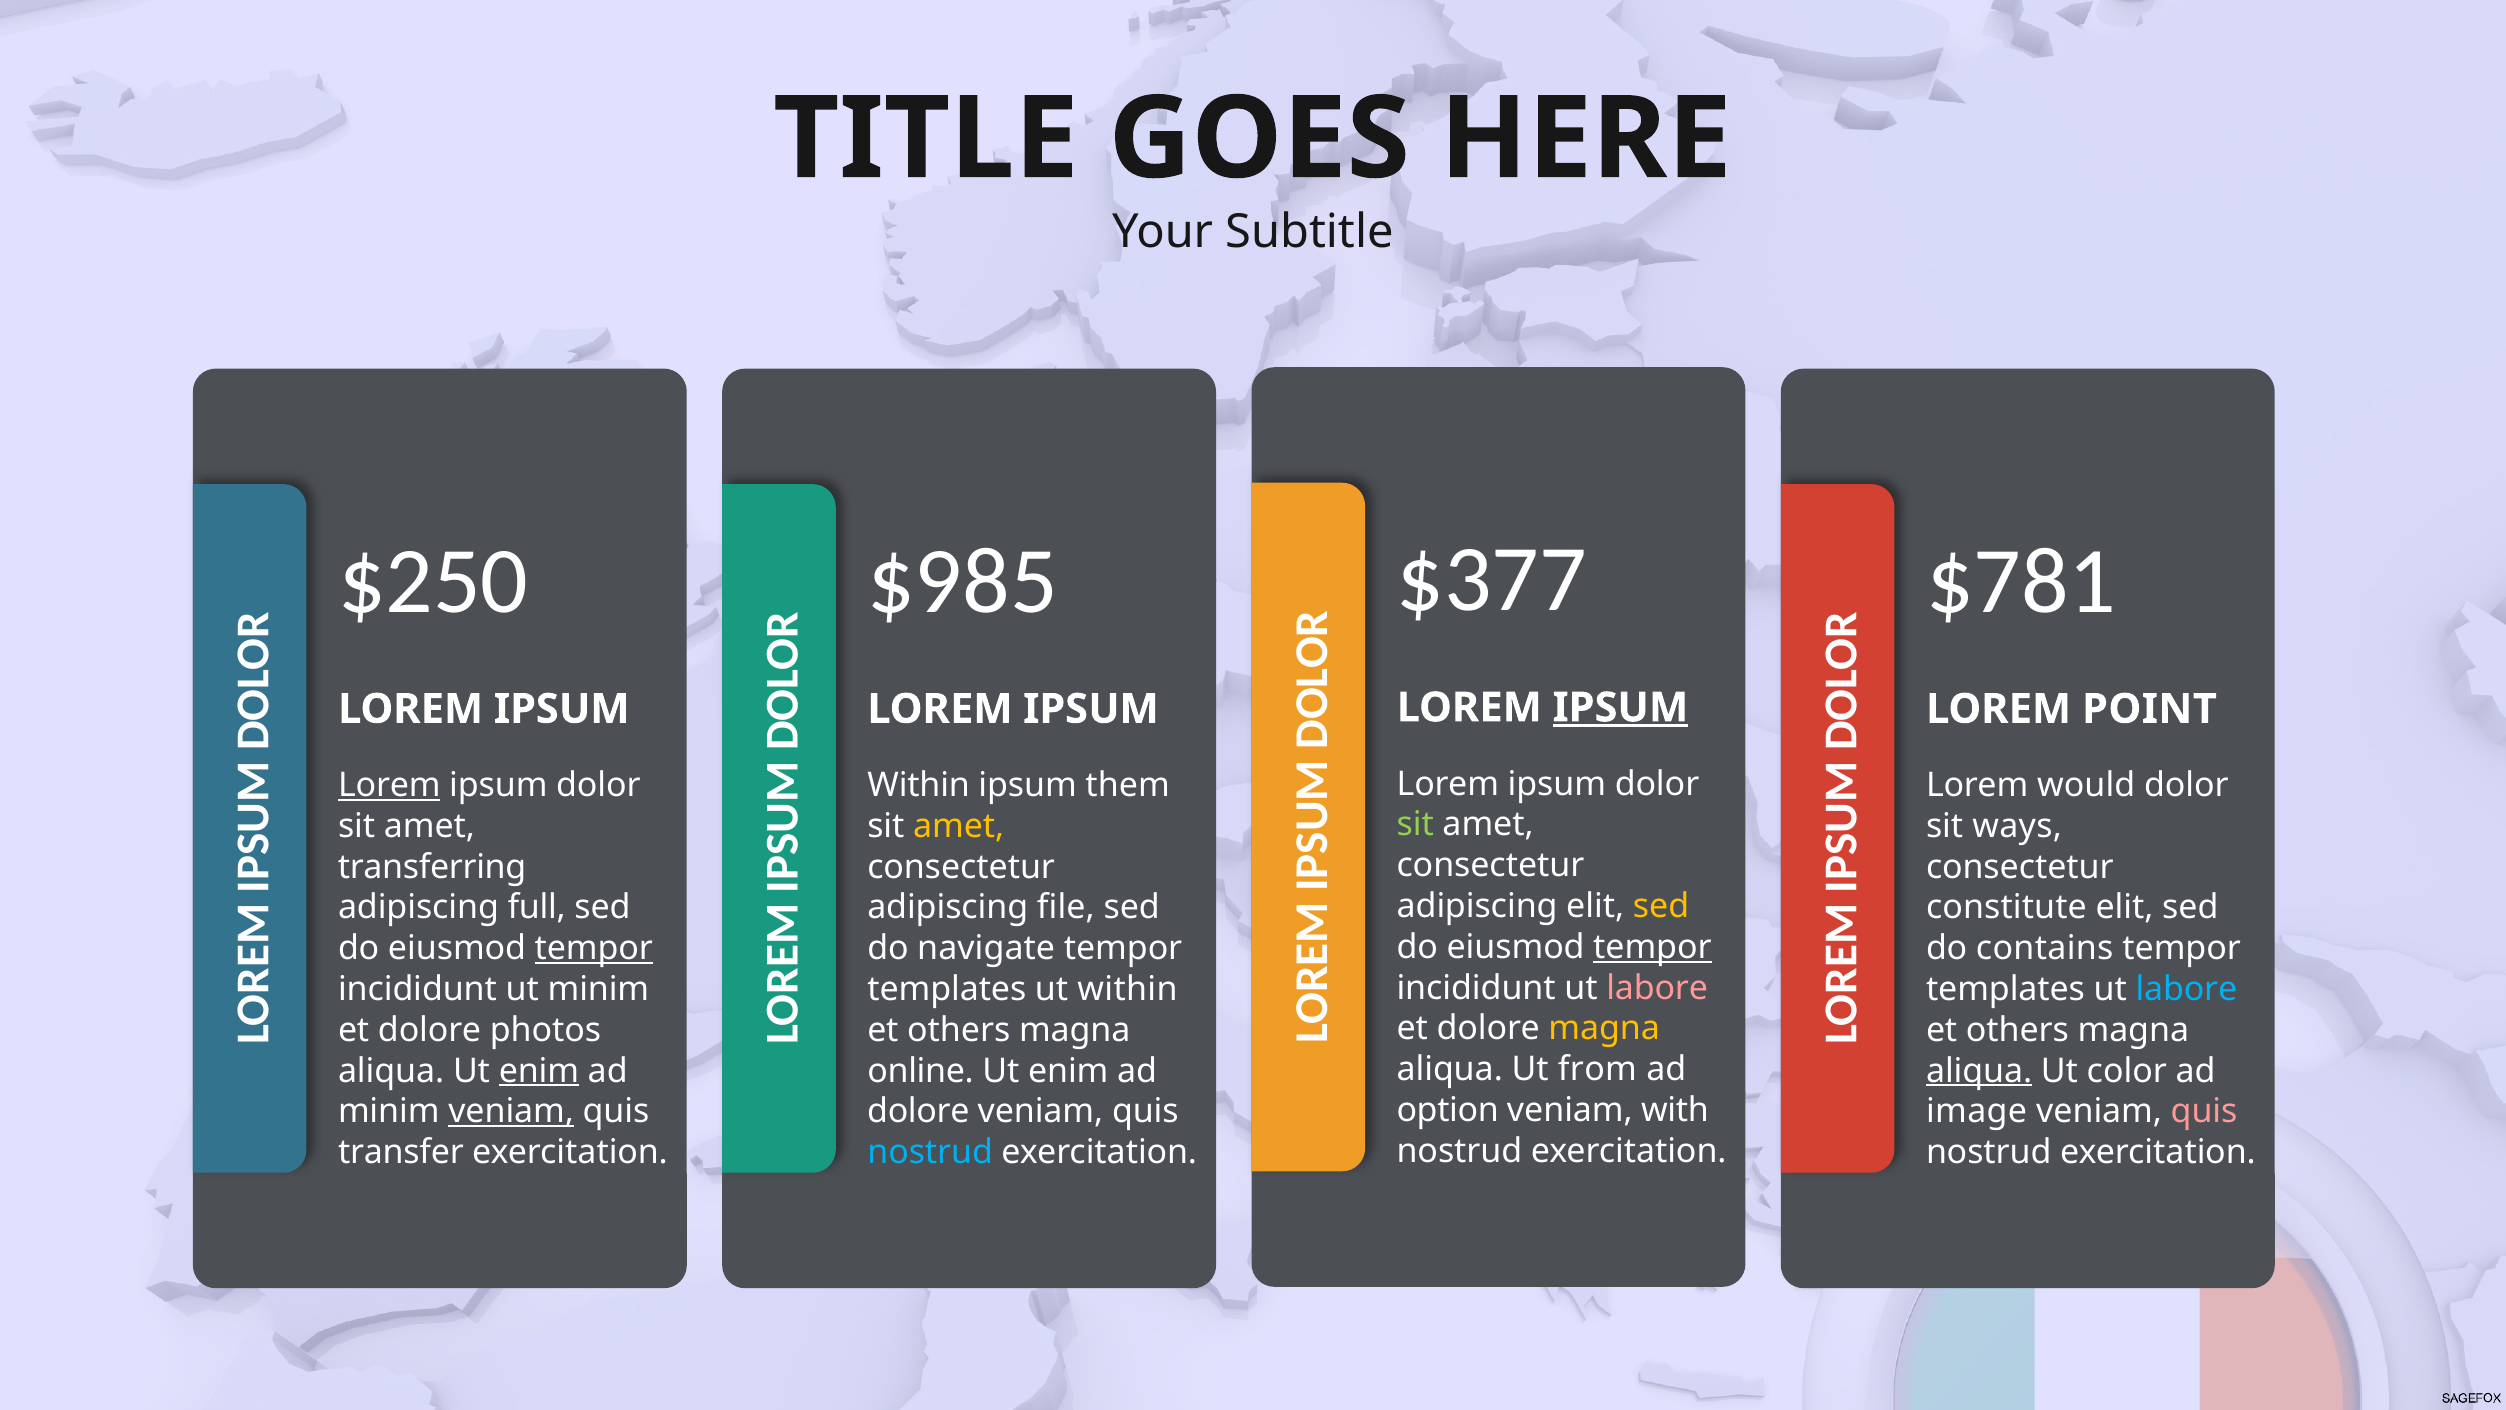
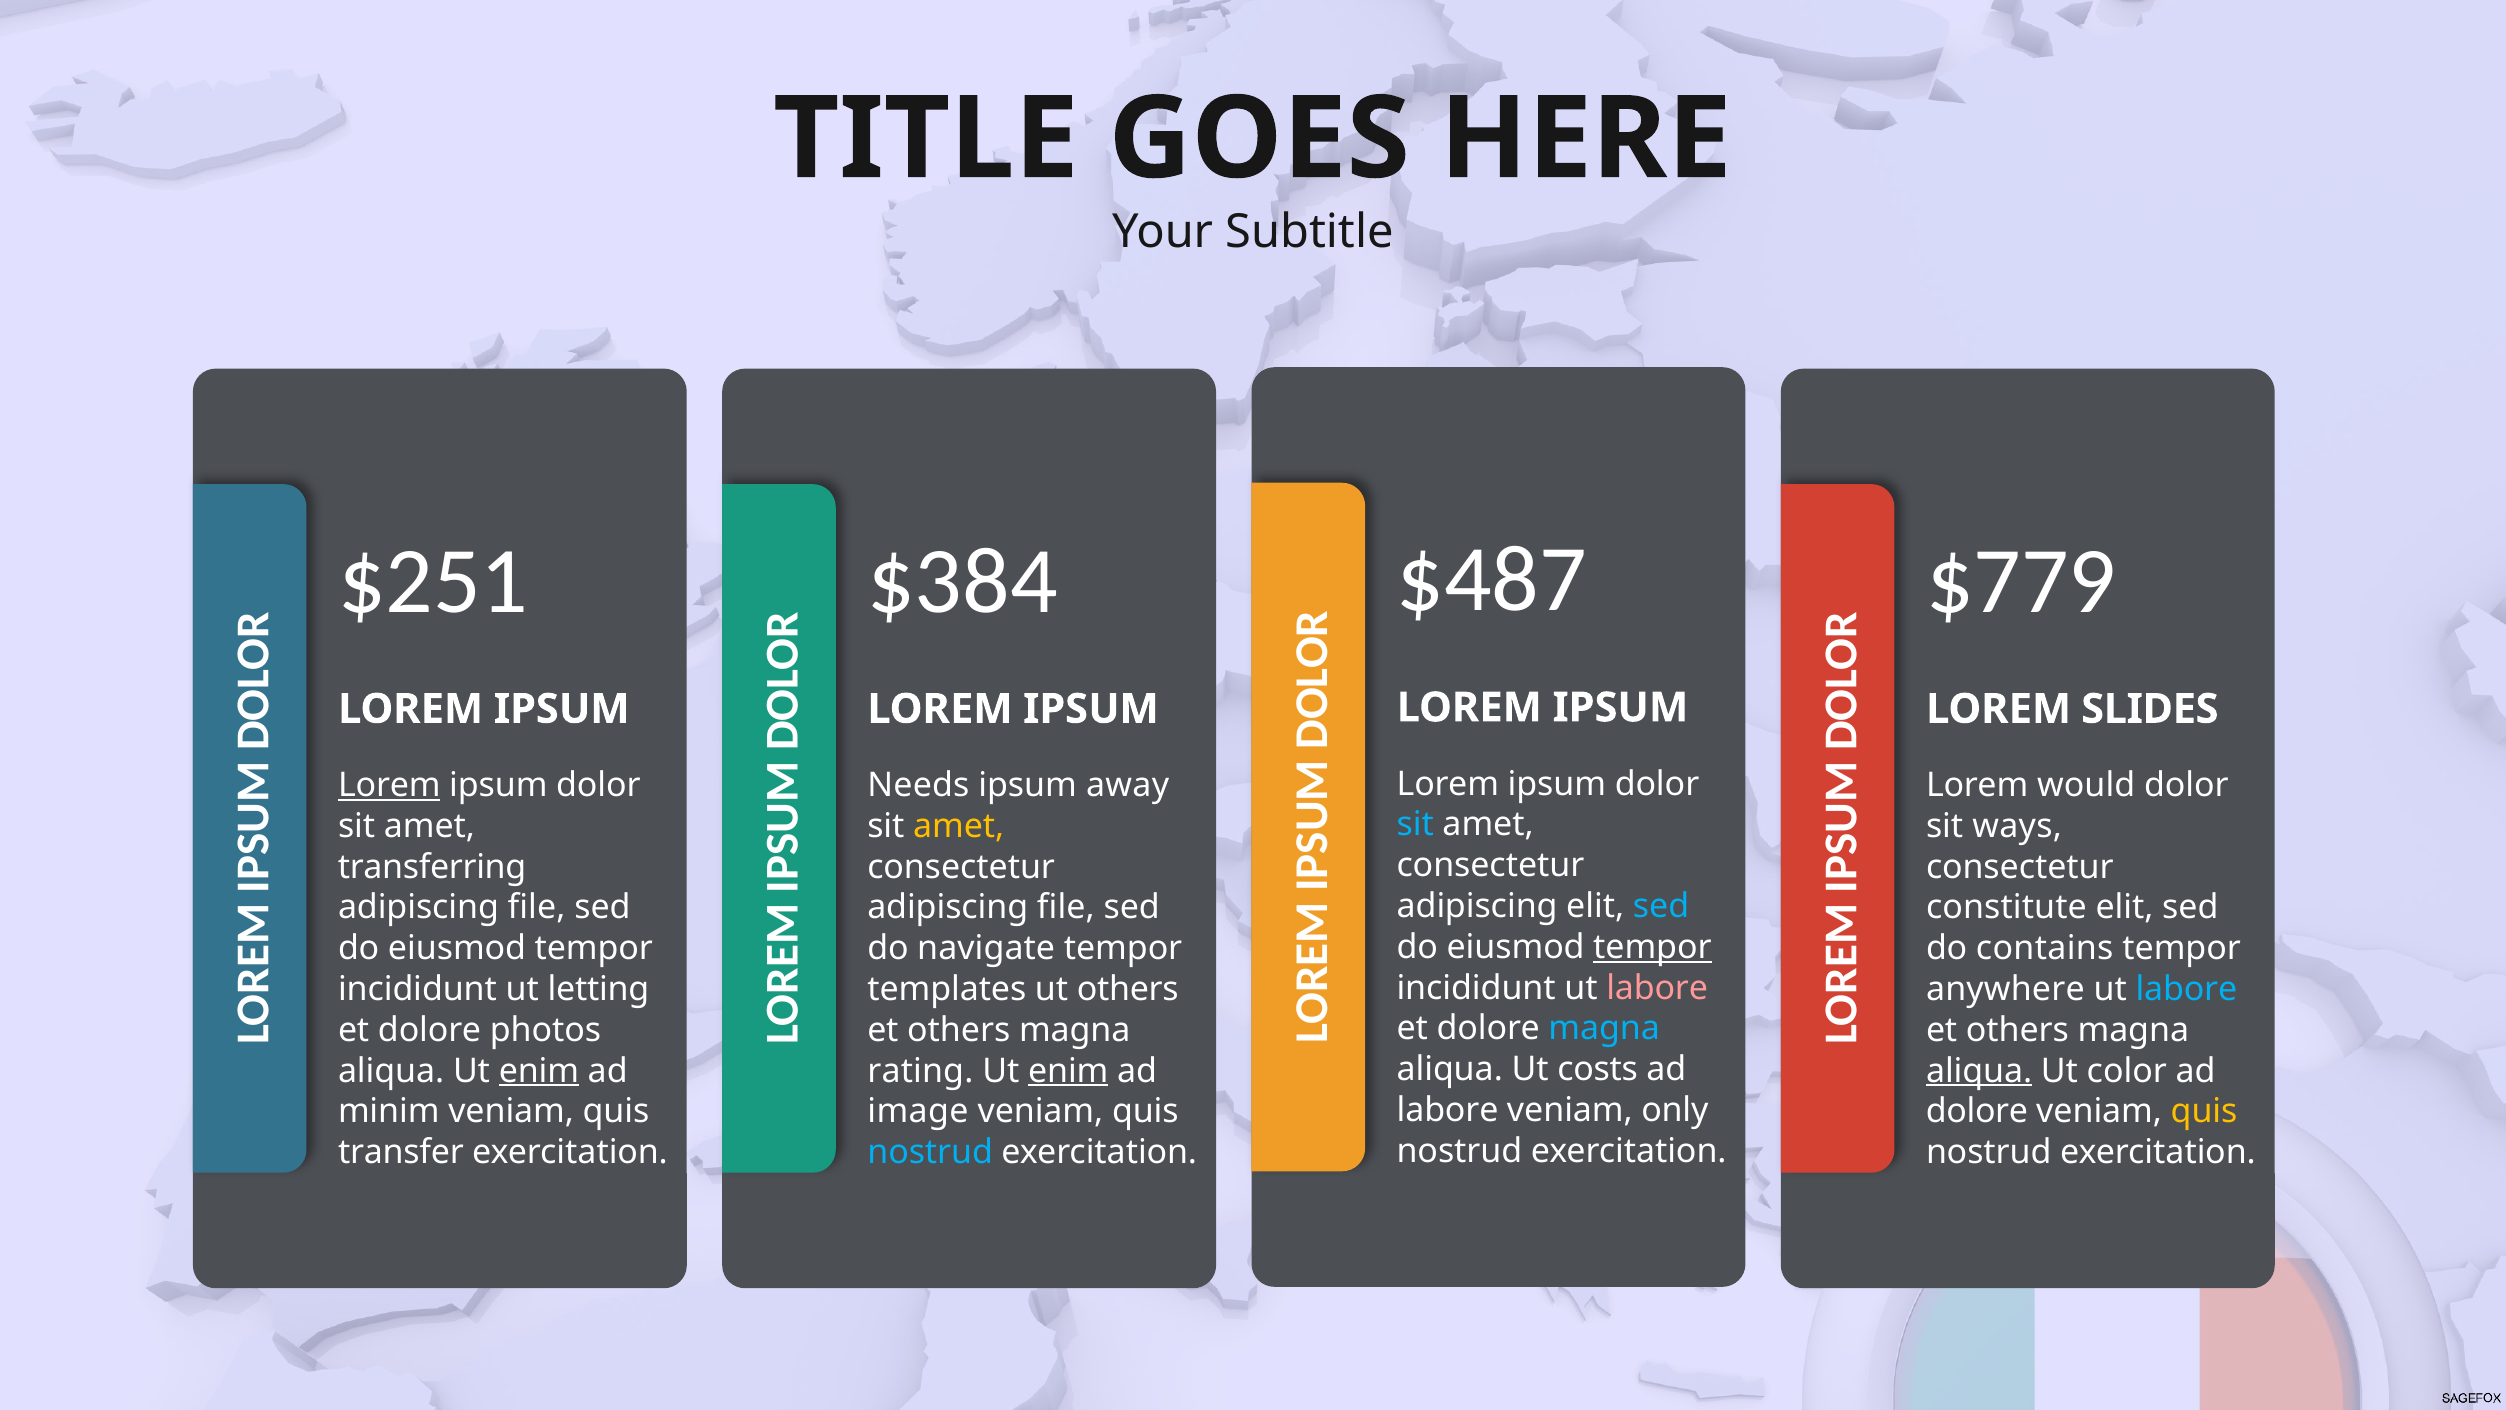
$377: $377 -> $487
$250: $250 -> $251
$985: $985 -> $384
$781: $781 -> $779
IPSUM at (1620, 707) underline: present -> none
POINT: POINT -> SLIDES
Within at (919, 785): Within -> Needs
them: them -> away
sit at (1415, 824) colour: light green -> light blue
sed at (1661, 906) colour: yellow -> light blue
full at (537, 907): full -> file
tempor at (594, 948) underline: present -> none
ut minim: minim -> letting
ut within: within -> others
templates at (2005, 989): templates -> anywhere
magna at (1604, 1028) colour: yellow -> light blue
from: from -> costs
online: online -> rating
enim at (1068, 1071) underline: none -> present
option at (1448, 1110): option -> labore
with: with -> only
veniam at (511, 1111) underline: present -> none
dolore at (918, 1111): dolore -> image
image at (1977, 1111): image -> dolore
quis at (2204, 1111) colour: pink -> yellow
